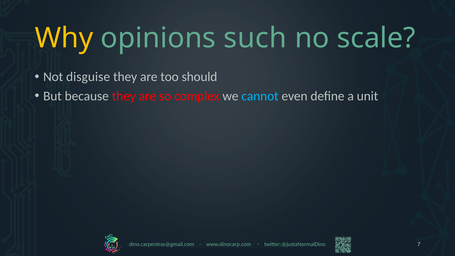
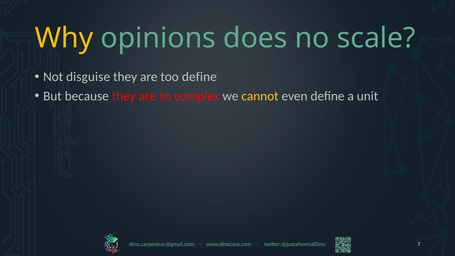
such: such -> does
too should: should -> define
cannot colour: light blue -> yellow
